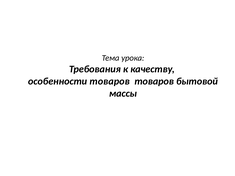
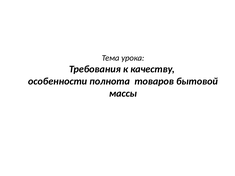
особенности товаров: товаров -> полнота
